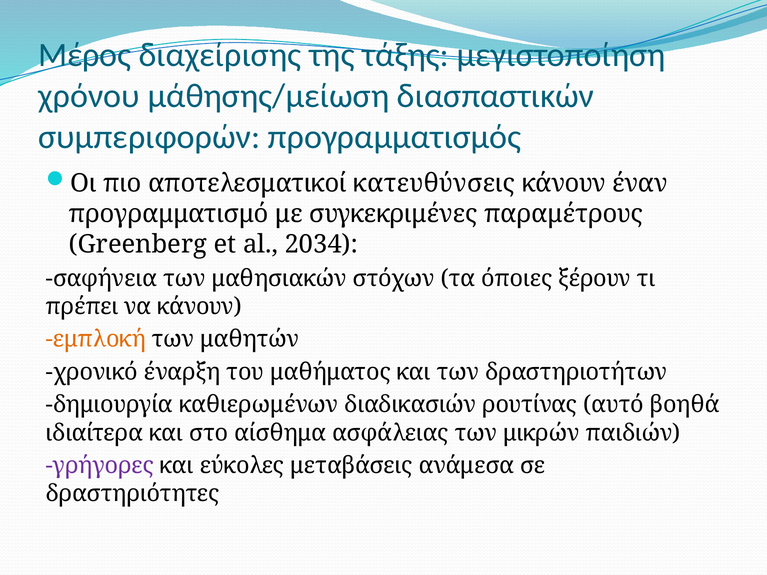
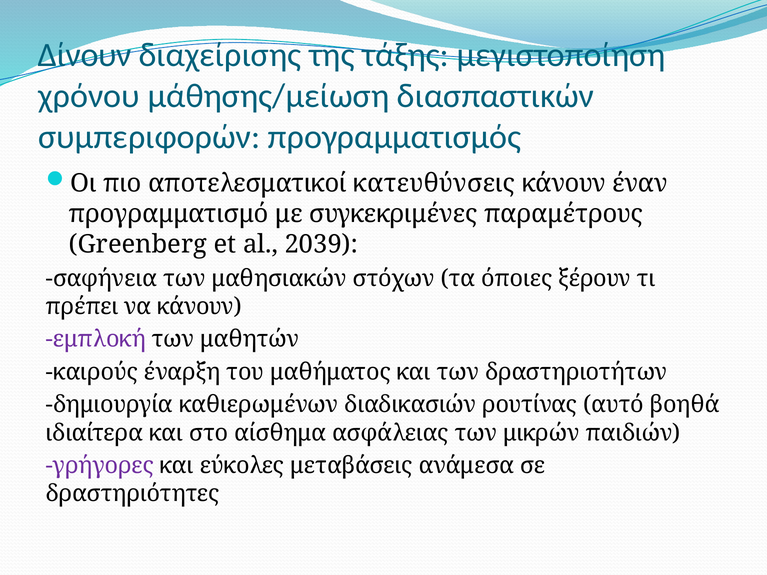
Μέρος: Μέρος -> Δίνουν
2034: 2034 -> 2039
εμπλοκή colour: orange -> purple
χρονικό: χρονικό -> καιρούς
